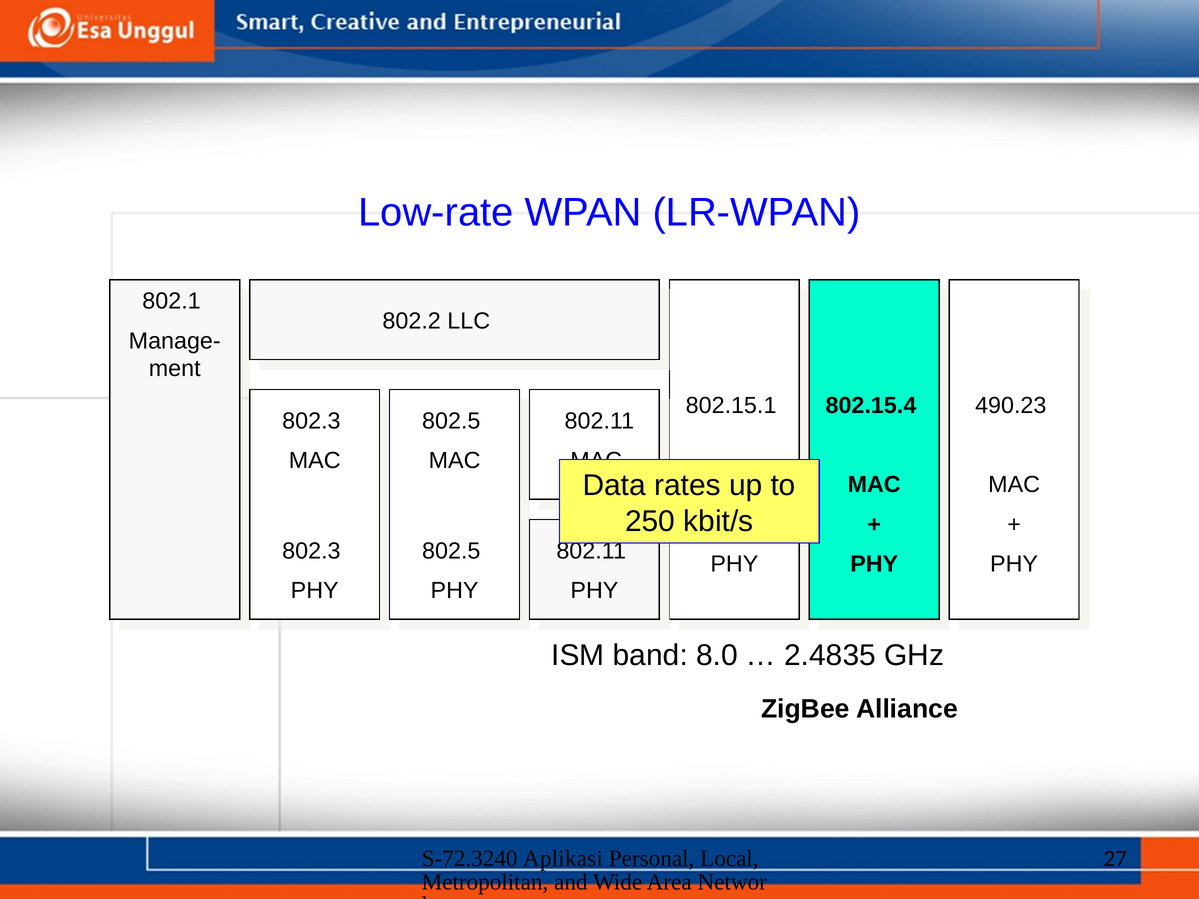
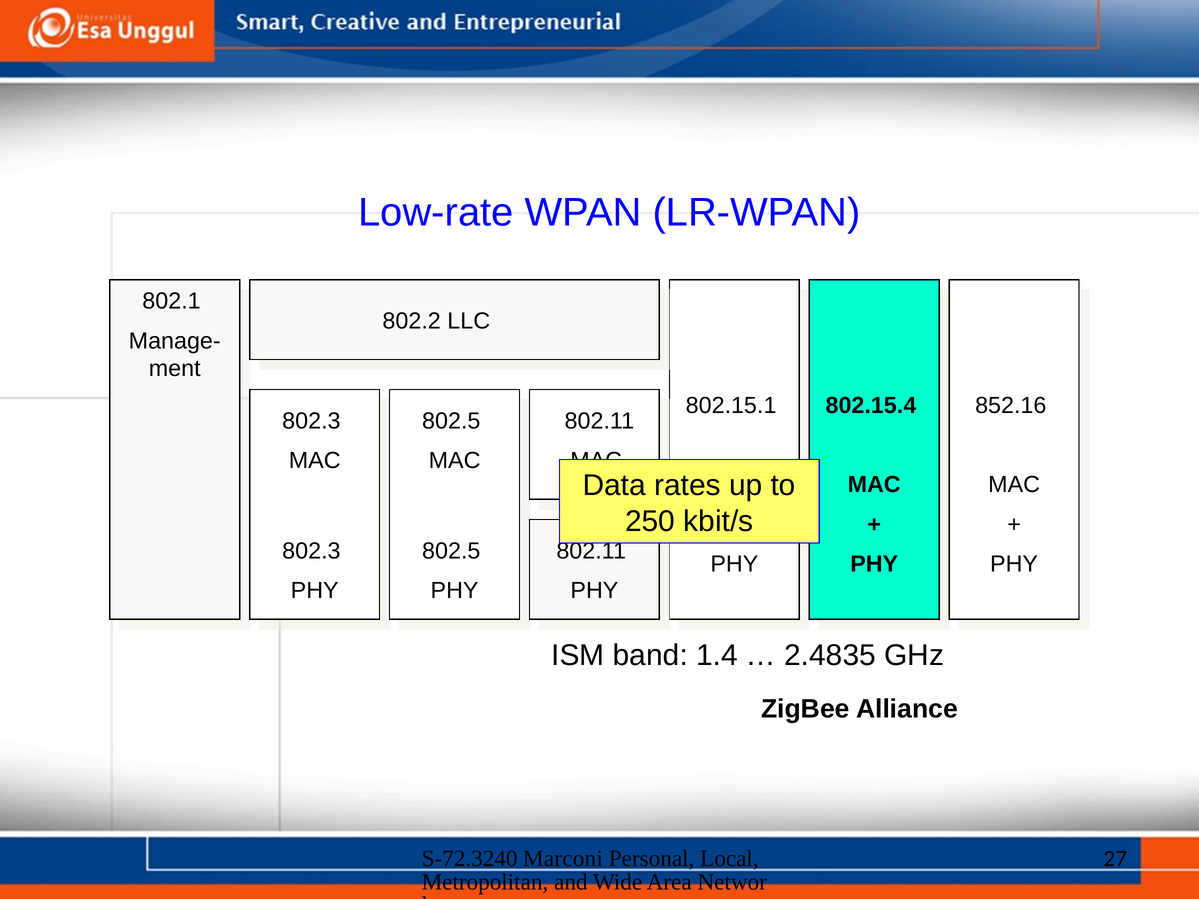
490.23: 490.23 -> 852.16
8.0: 8.0 -> 1.4
Aplikasi: Aplikasi -> Marconi
